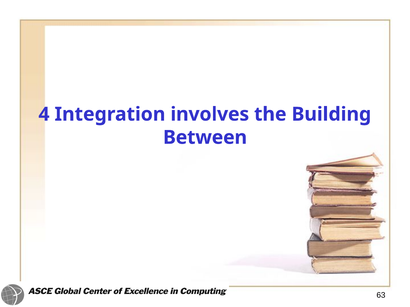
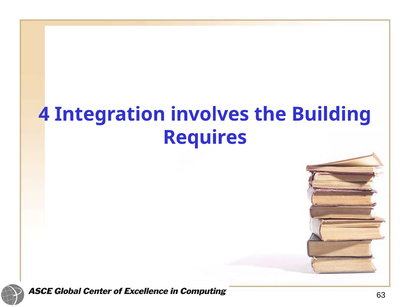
Between: Between -> Requires
